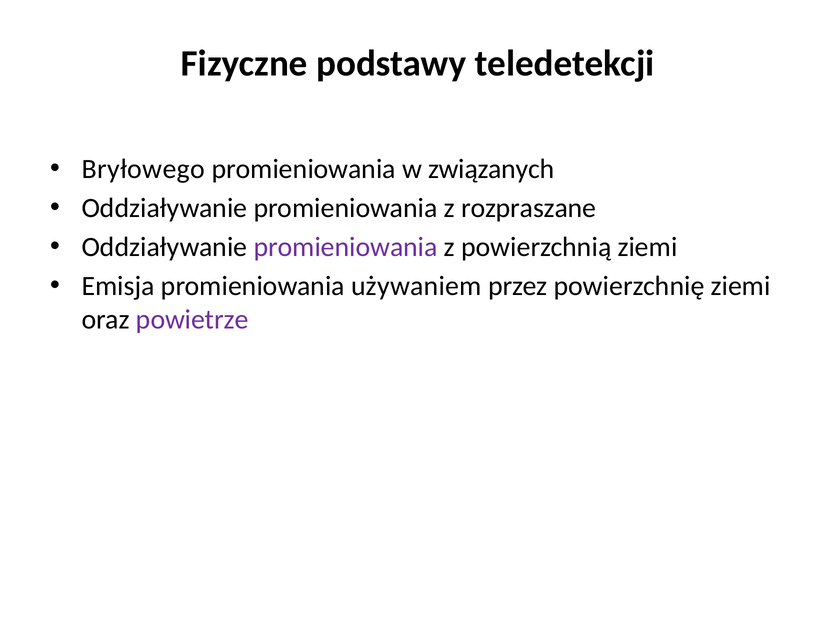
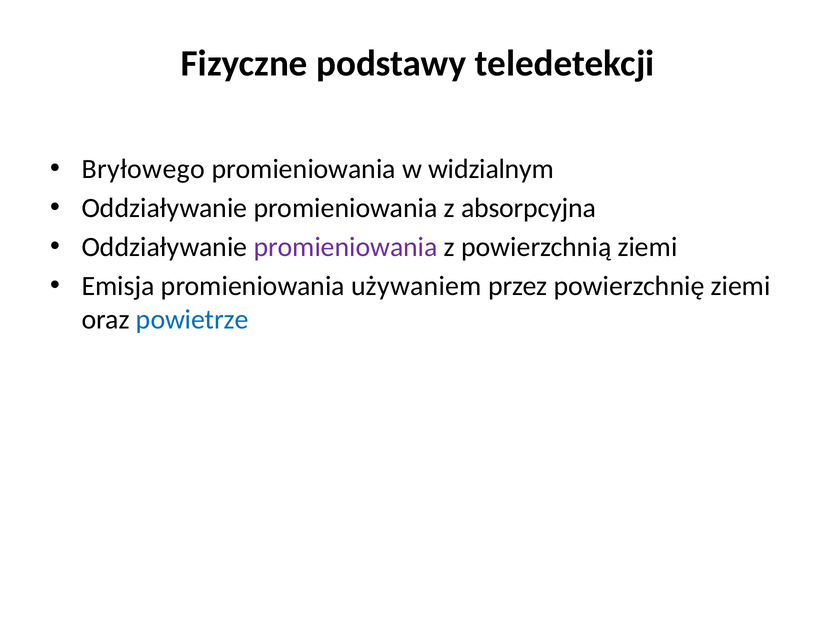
związanych: związanych -> widzialnym
rozpraszane: rozpraszane -> absorpcyjna
powietrze colour: purple -> blue
